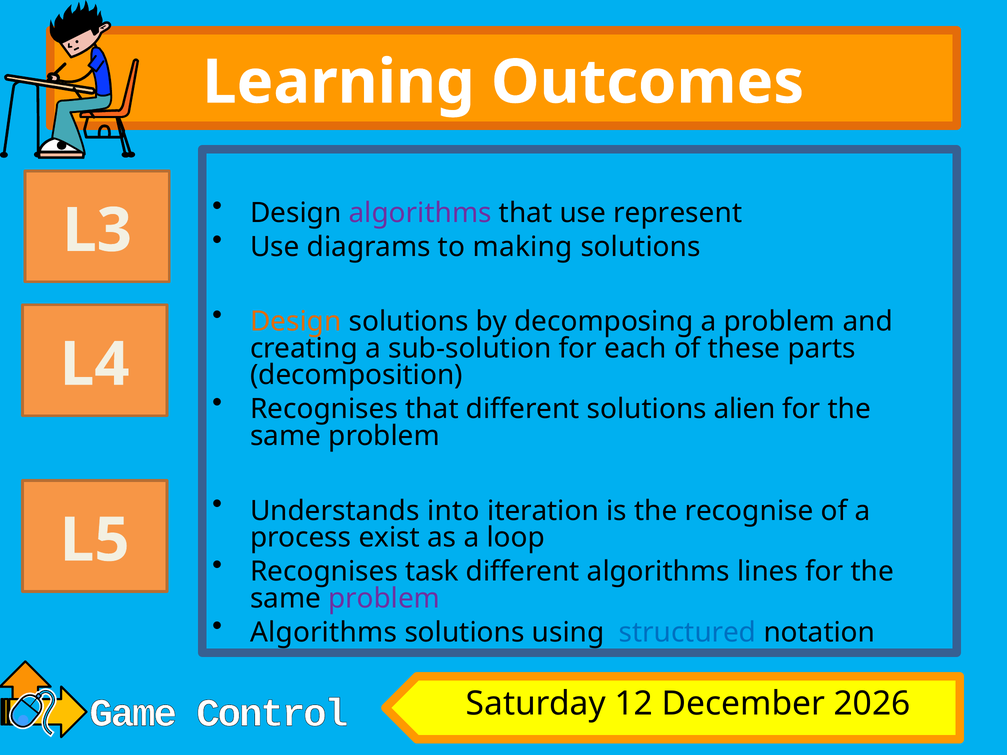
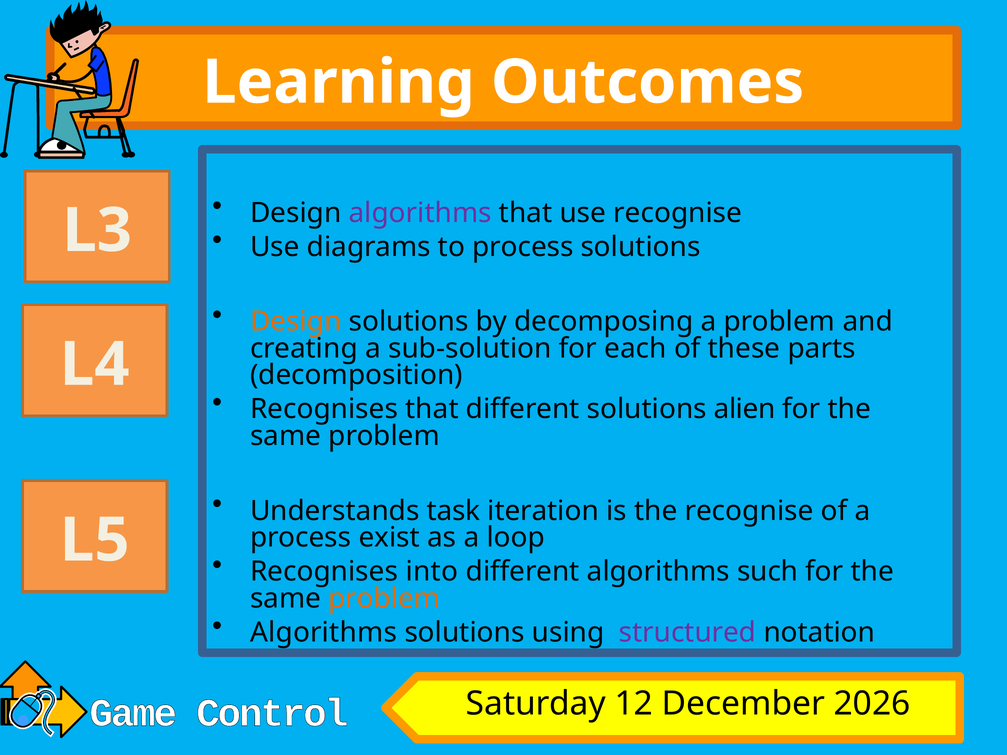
use represent: represent -> recognise
to making: making -> process
into: into -> task
task: task -> into
lines: lines -> such
problem at (384, 599) colour: purple -> orange
structured colour: blue -> purple
